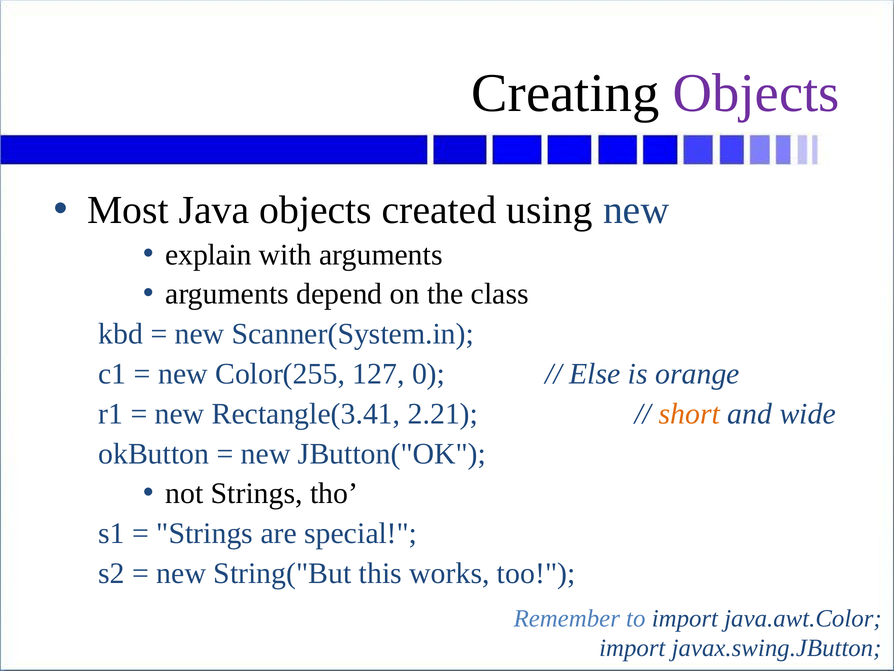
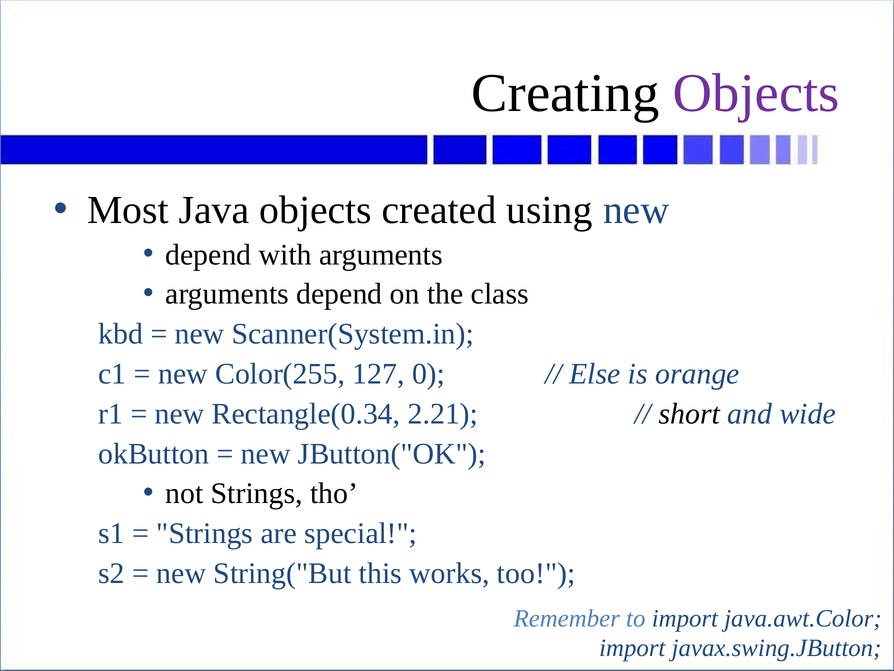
explain at (208, 255): explain -> depend
Rectangle(3.41: Rectangle(3.41 -> Rectangle(0.34
short colour: orange -> black
